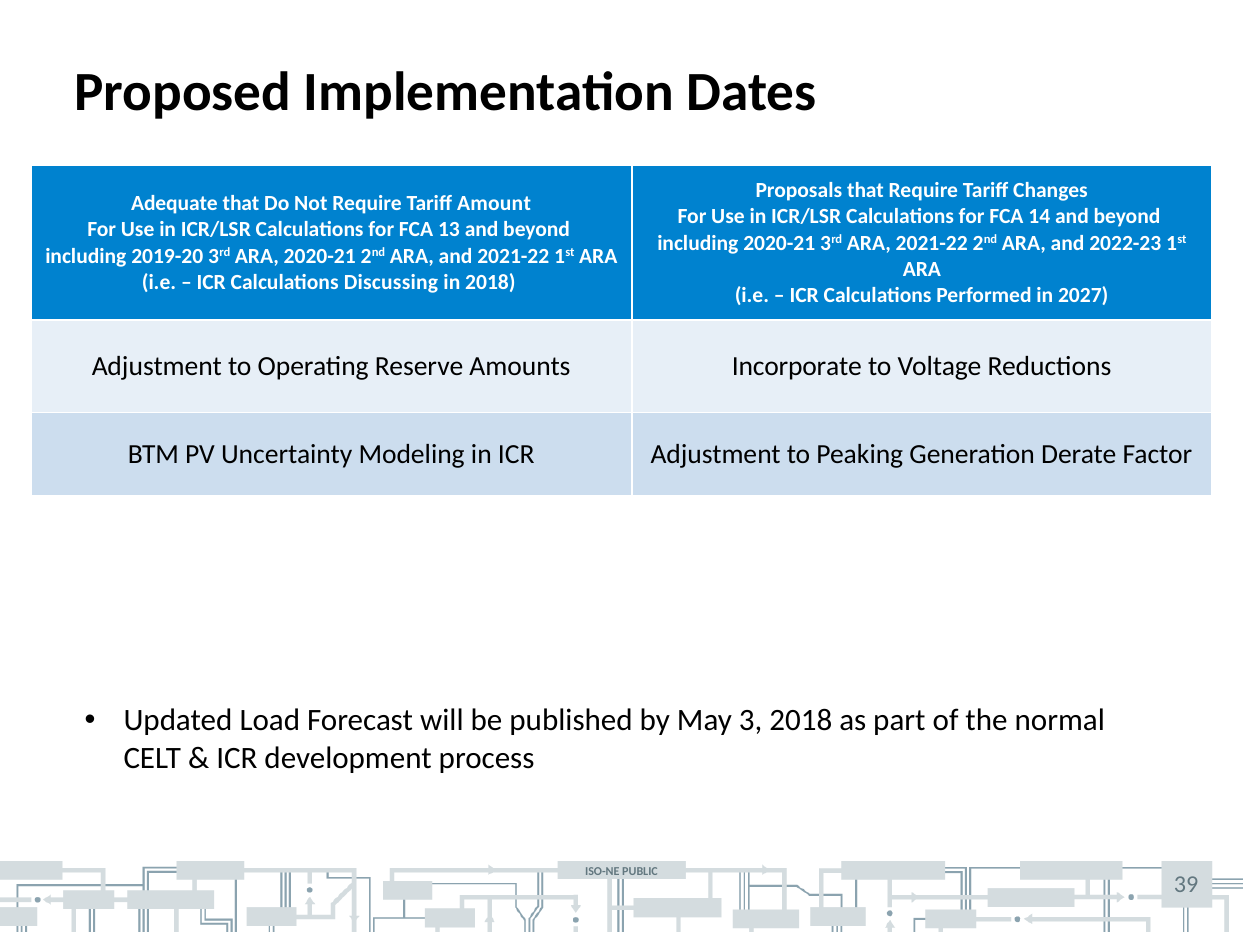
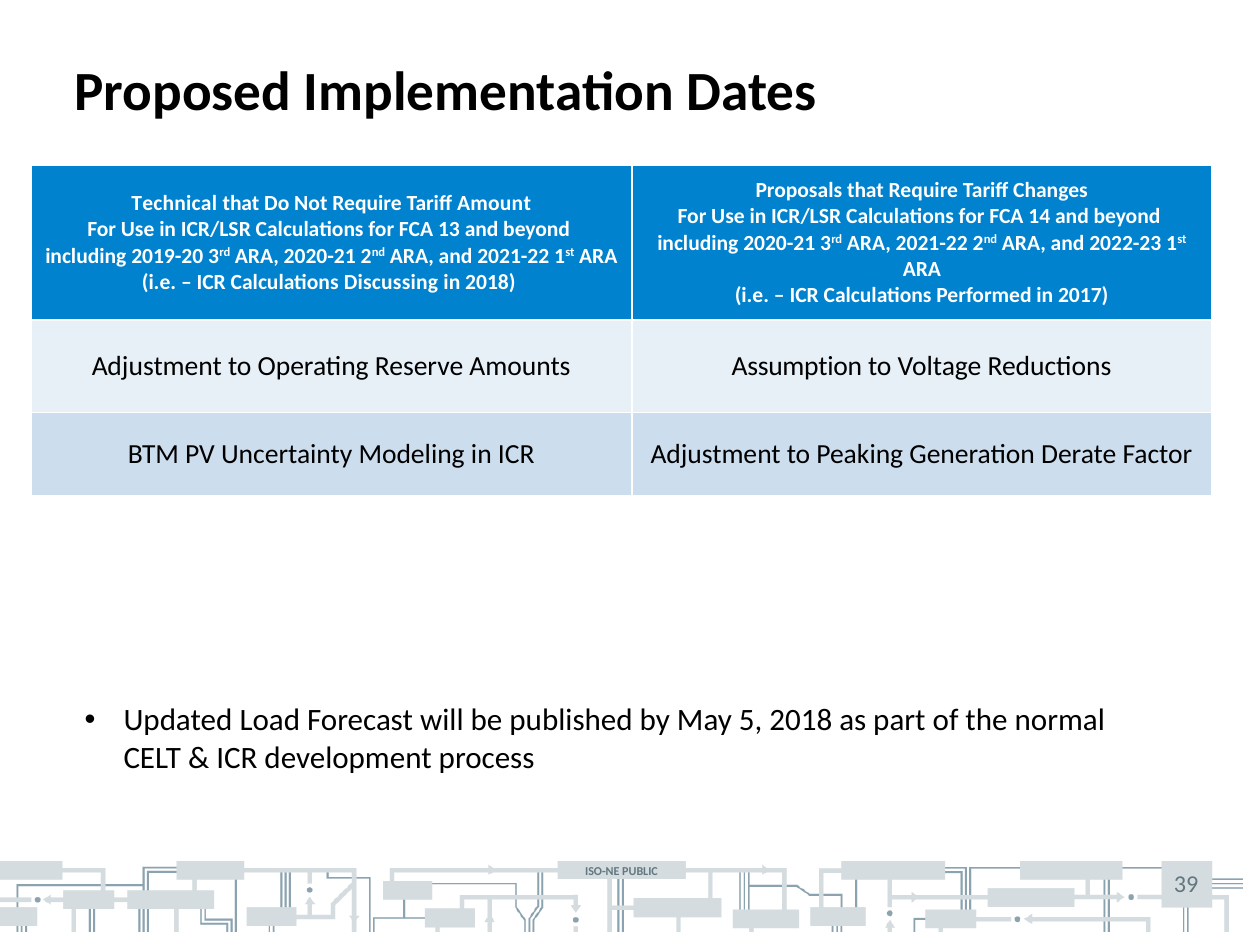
Adequate: Adequate -> Technical
2027: 2027 -> 2017
Incorporate: Incorporate -> Assumption
3: 3 -> 5
